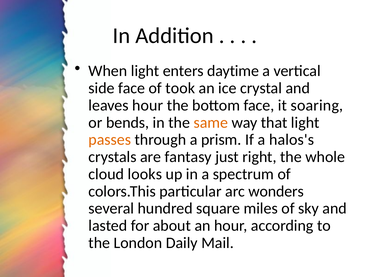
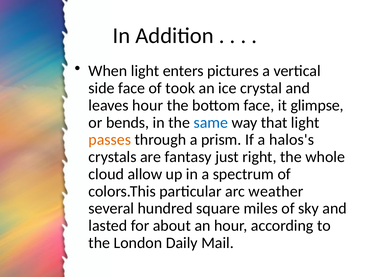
daytime: daytime -> pictures
soaring: soaring -> glimpse
same colour: orange -> blue
looks: looks -> allow
wonders: wonders -> weather
